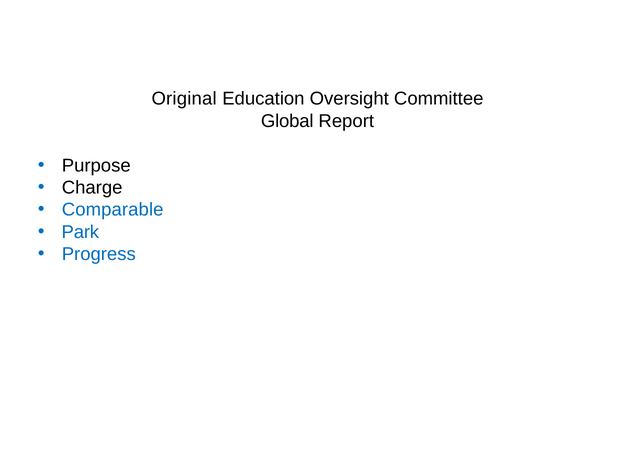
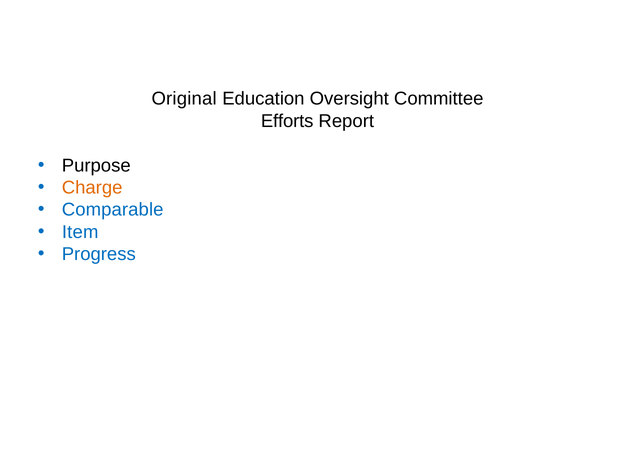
Global: Global -> Efforts
Charge colour: black -> orange
Park: Park -> Item
